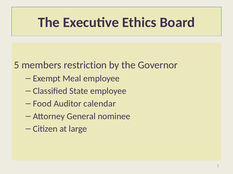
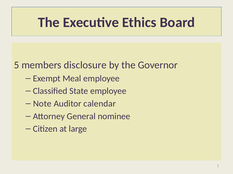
restriction: restriction -> disclosure
Food: Food -> Note
